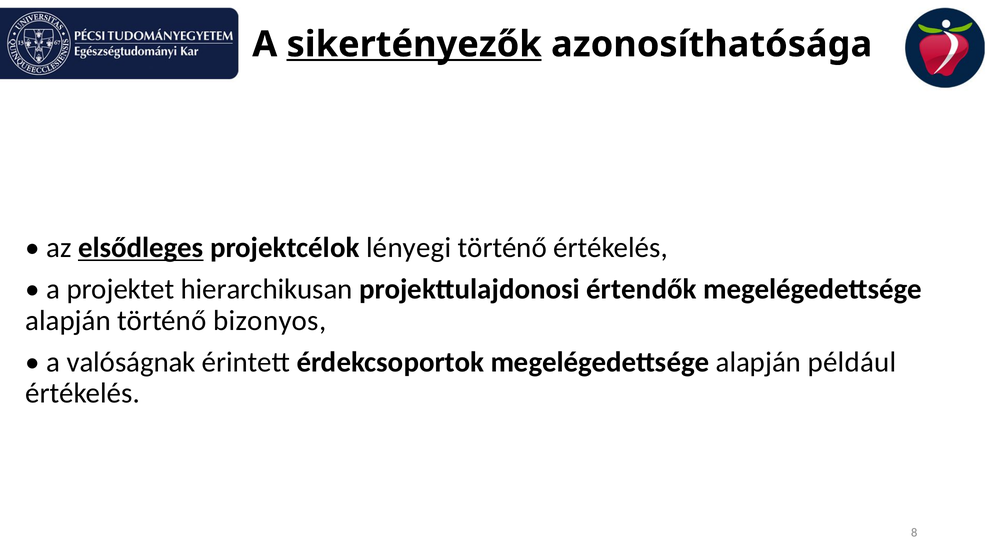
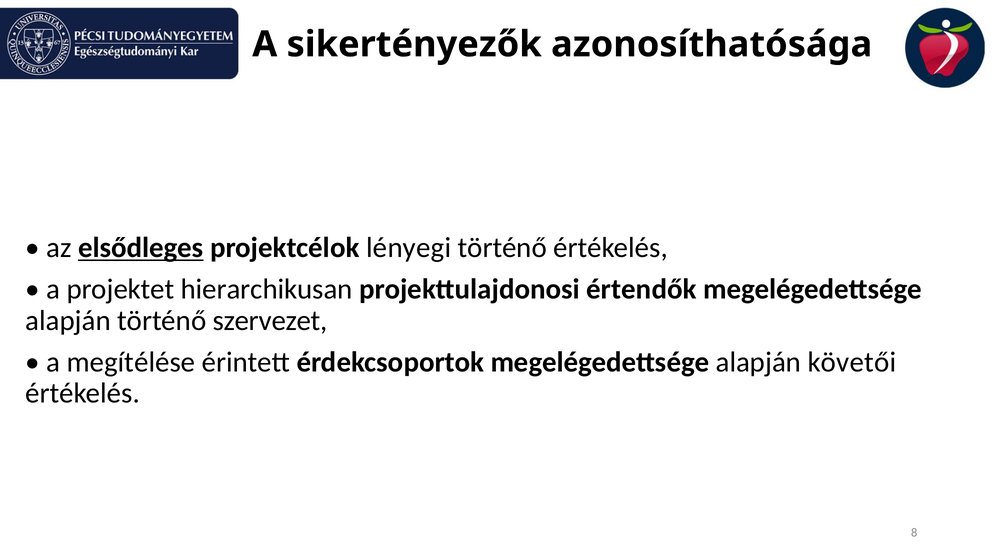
sikertényezők underline: present -> none
bizonyos: bizonyos -> szervezet
valóságnak: valóságnak -> megítélése
például: például -> követői
